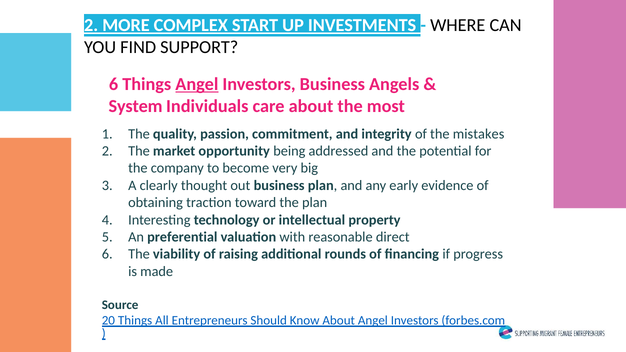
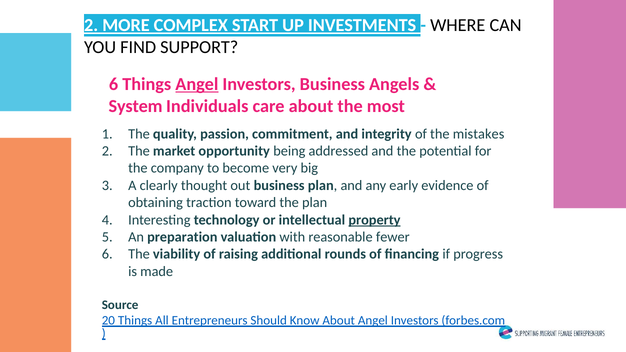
property underline: none -> present
preferential: preferential -> preparation
direct: direct -> fewer
